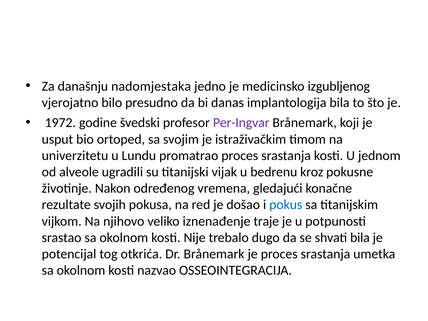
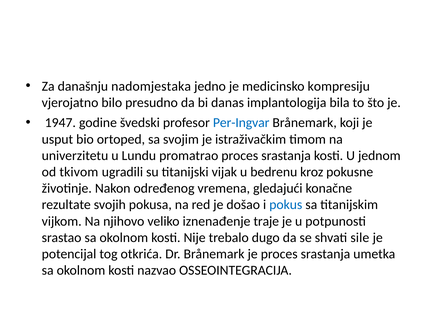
izgubljenog: izgubljenog -> kompresiju
1972: 1972 -> 1947
Per-Ingvar colour: purple -> blue
alveole: alveole -> tkivom
shvati bila: bila -> sile
